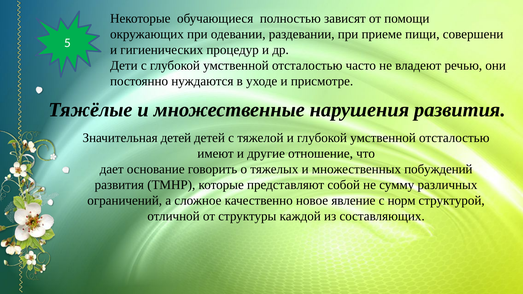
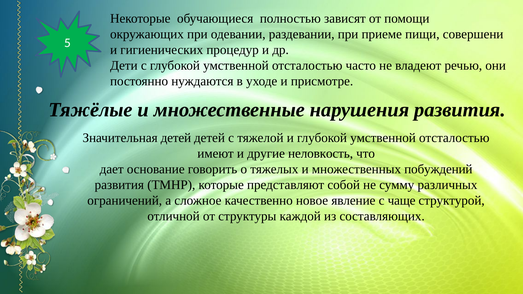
отношение: отношение -> неловкость
норм: норм -> чаще
